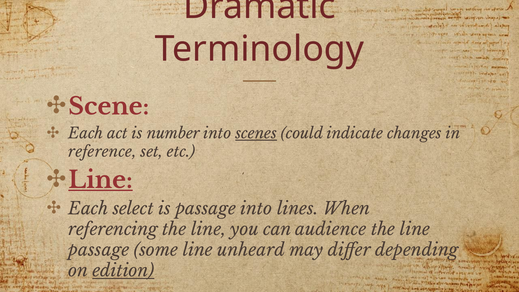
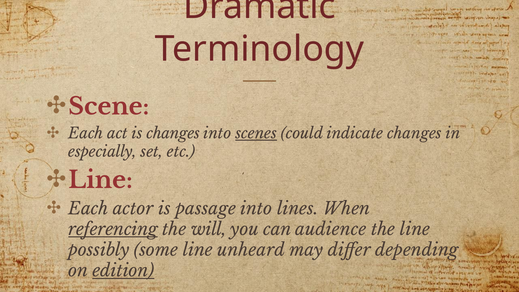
is number: number -> changes
reference: reference -> especially
Line at (100, 180) underline: present -> none
select: select -> actor
referencing underline: none -> present
line at (209, 229): line -> will
passage at (99, 250): passage -> possibly
